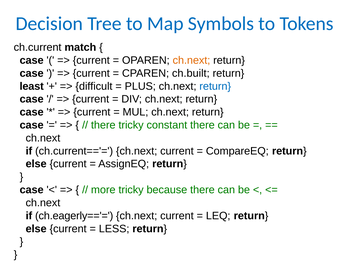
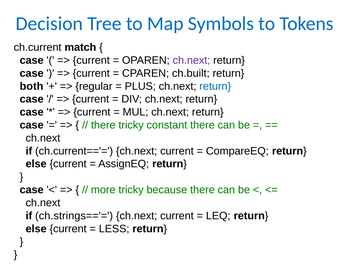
ch.next at (191, 60) colour: orange -> purple
least: least -> both
difficult: difficult -> regular
ch.eagerly=='=: ch.eagerly=='= -> ch.strings=='=
